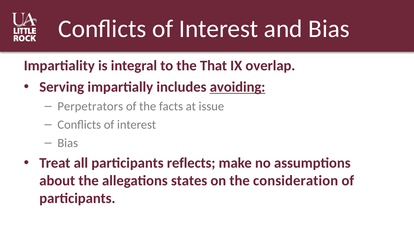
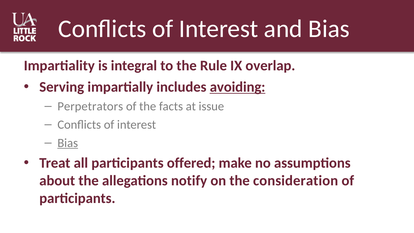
That: That -> Rule
Bias at (68, 143) underline: none -> present
reflects: reflects -> offered
states: states -> notify
